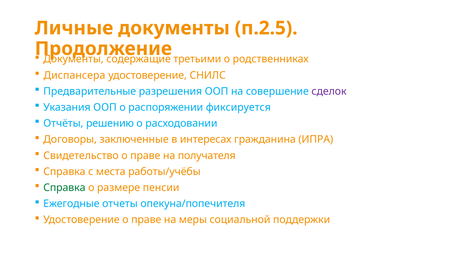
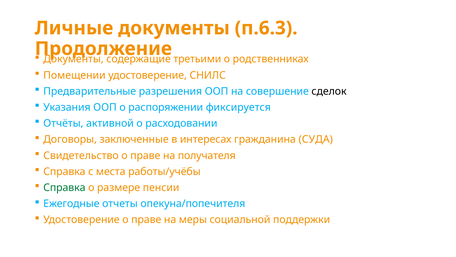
п.2.5: п.2.5 -> п.6.3
Диспансера: Диспансера -> Помещении
сделок colour: purple -> black
решению: решению -> активной
ИПРА: ИПРА -> СУДА
